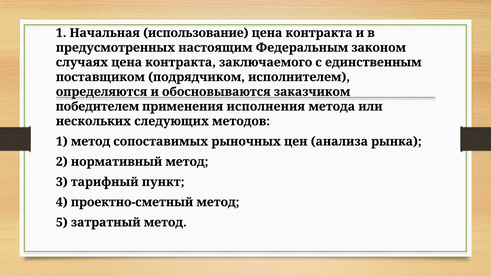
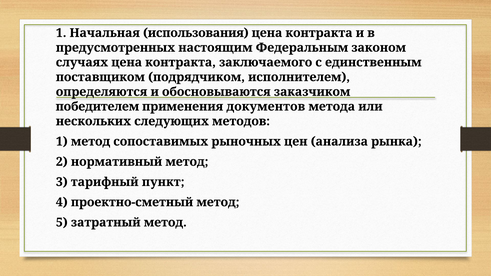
использование: использование -> использования
исполнения: исполнения -> документов
